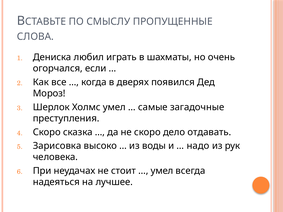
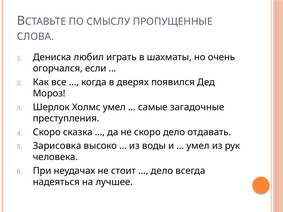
надо at (198, 146): надо -> умел
умел at (162, 171): умел -> дело
